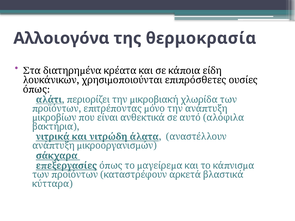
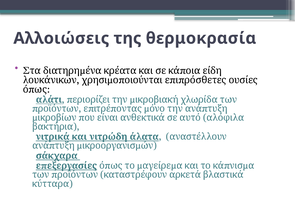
Αλλοιογόνα: Αλλοιογόνα -> Αλλοιώσεις
